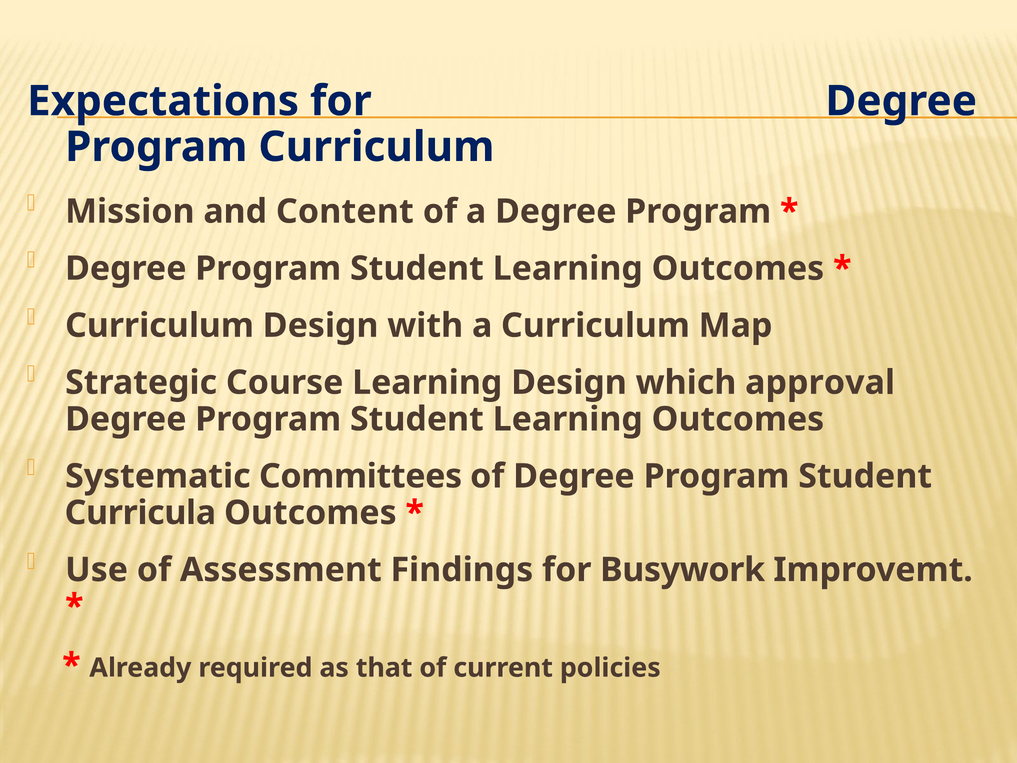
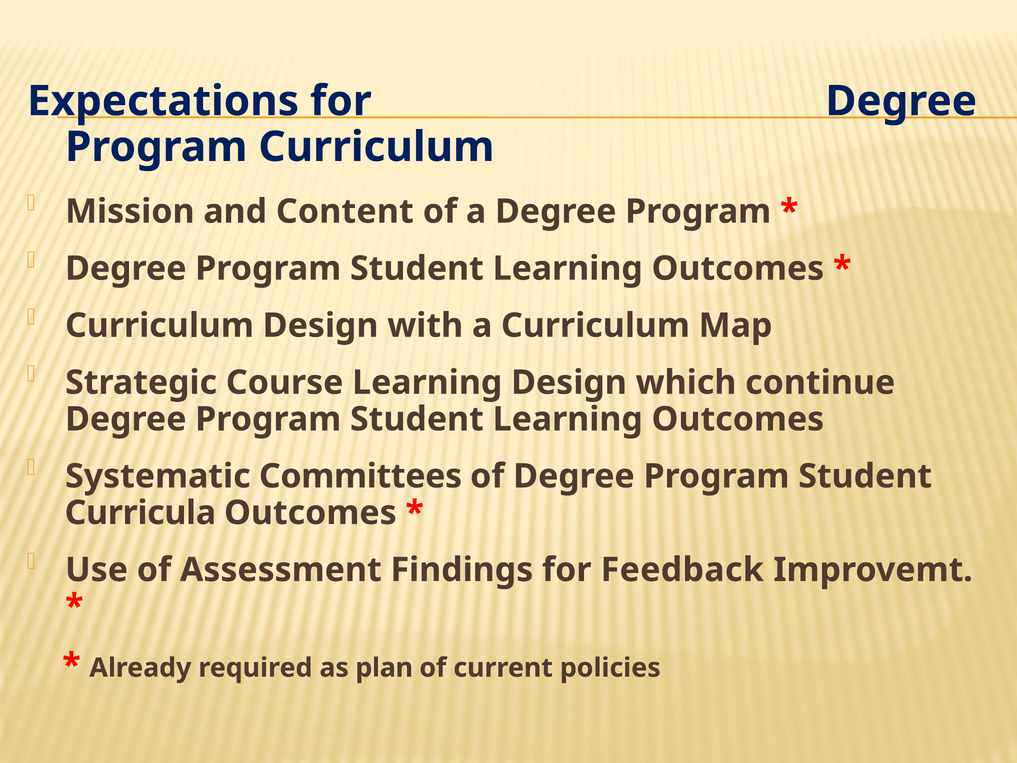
approval: approval -> continue
Busywork: Busywork -> Feedback
that: that -> plan
